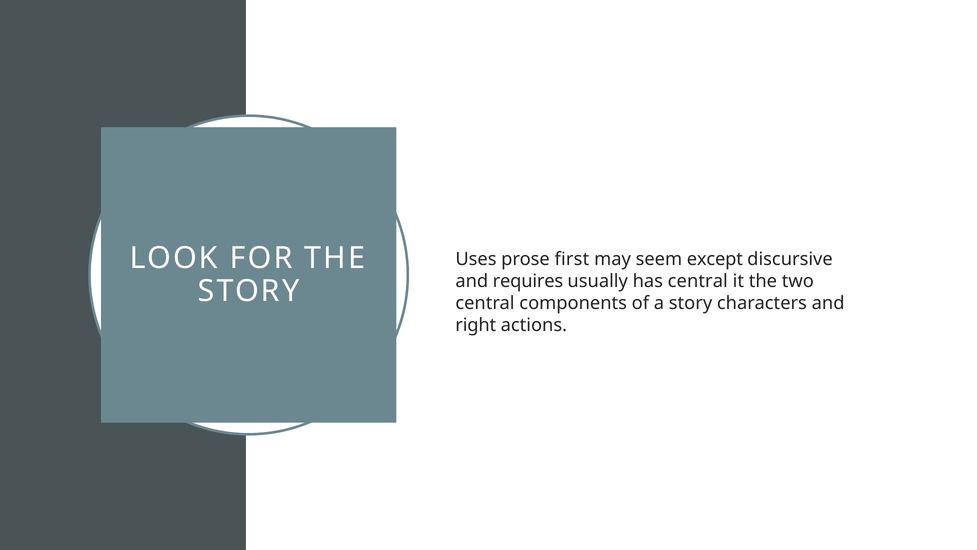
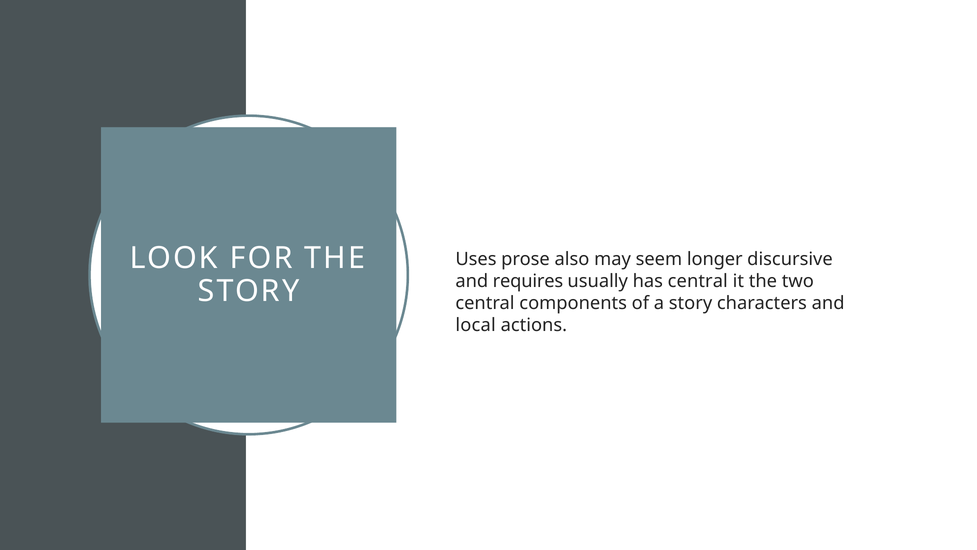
first: first -> also
except: except -> longer
right: right -> local
